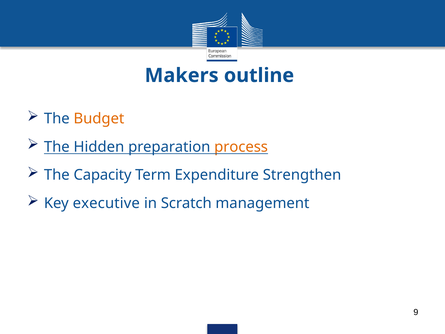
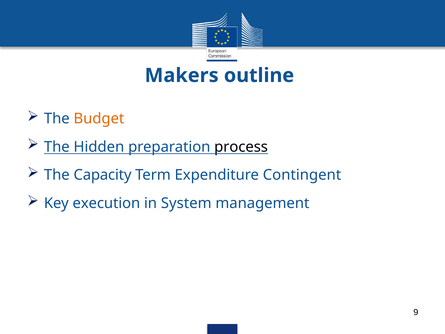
process colour: orange -> black
Strengthen: Strengthen -> Contingent
executive: executive -> execution
Scratch: Scratch -> System
